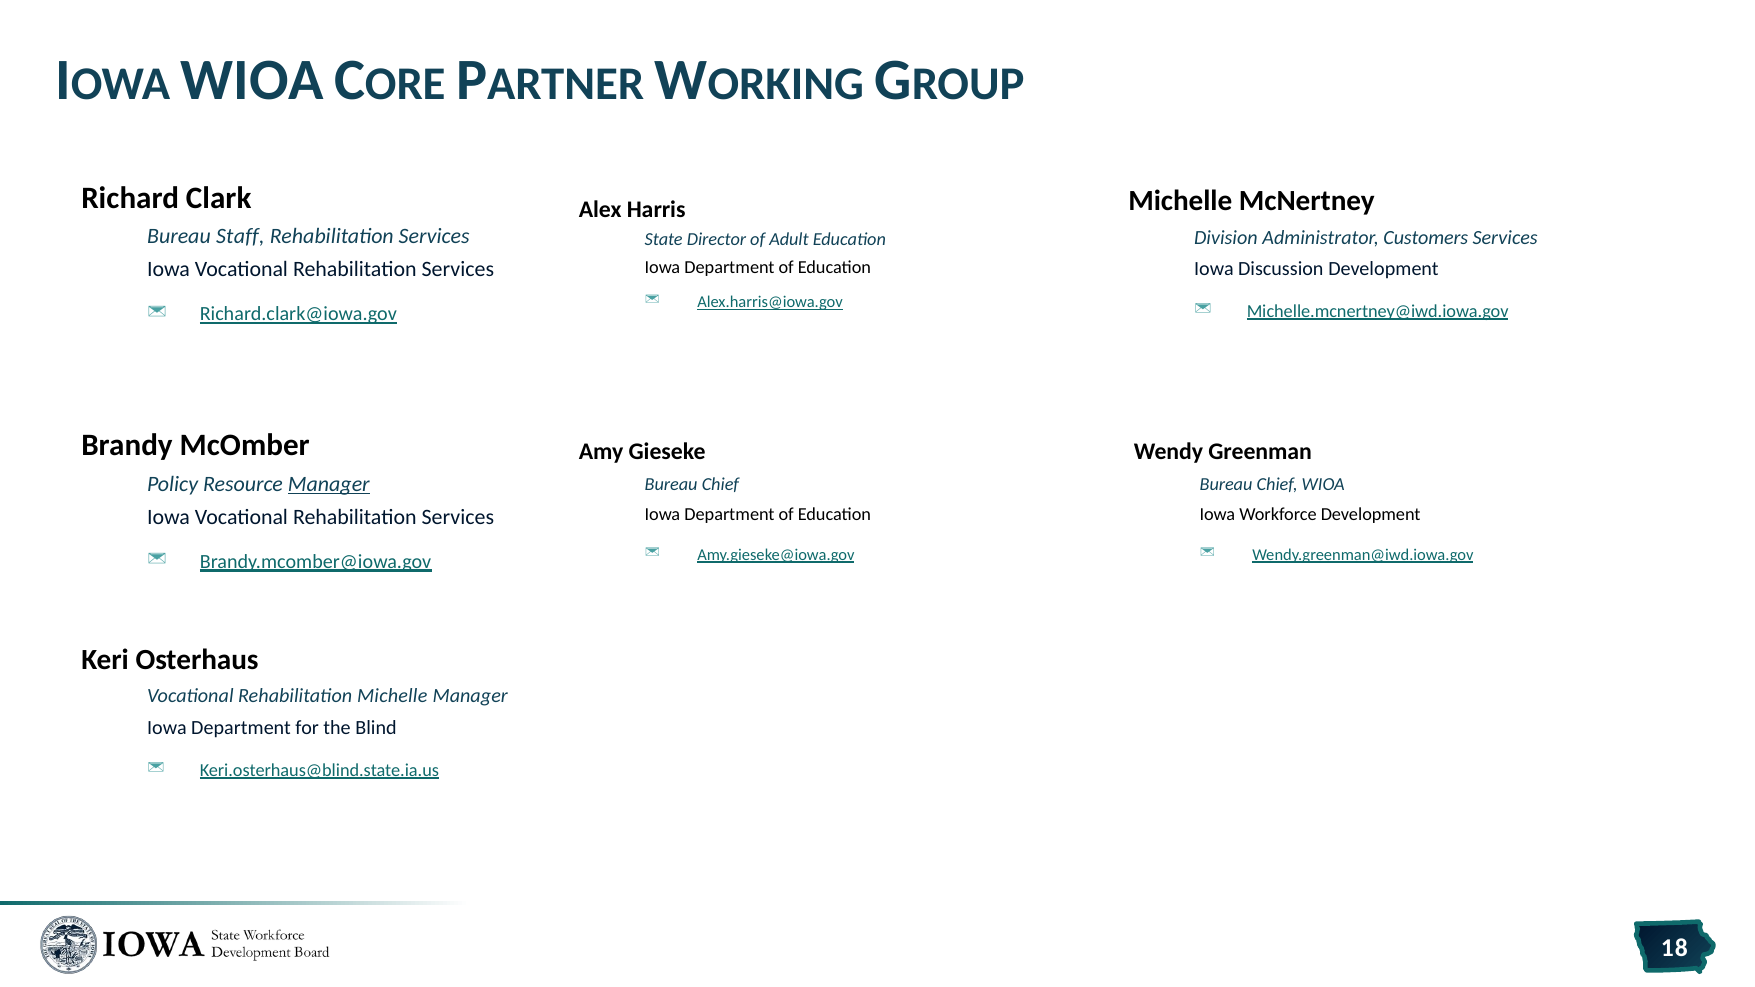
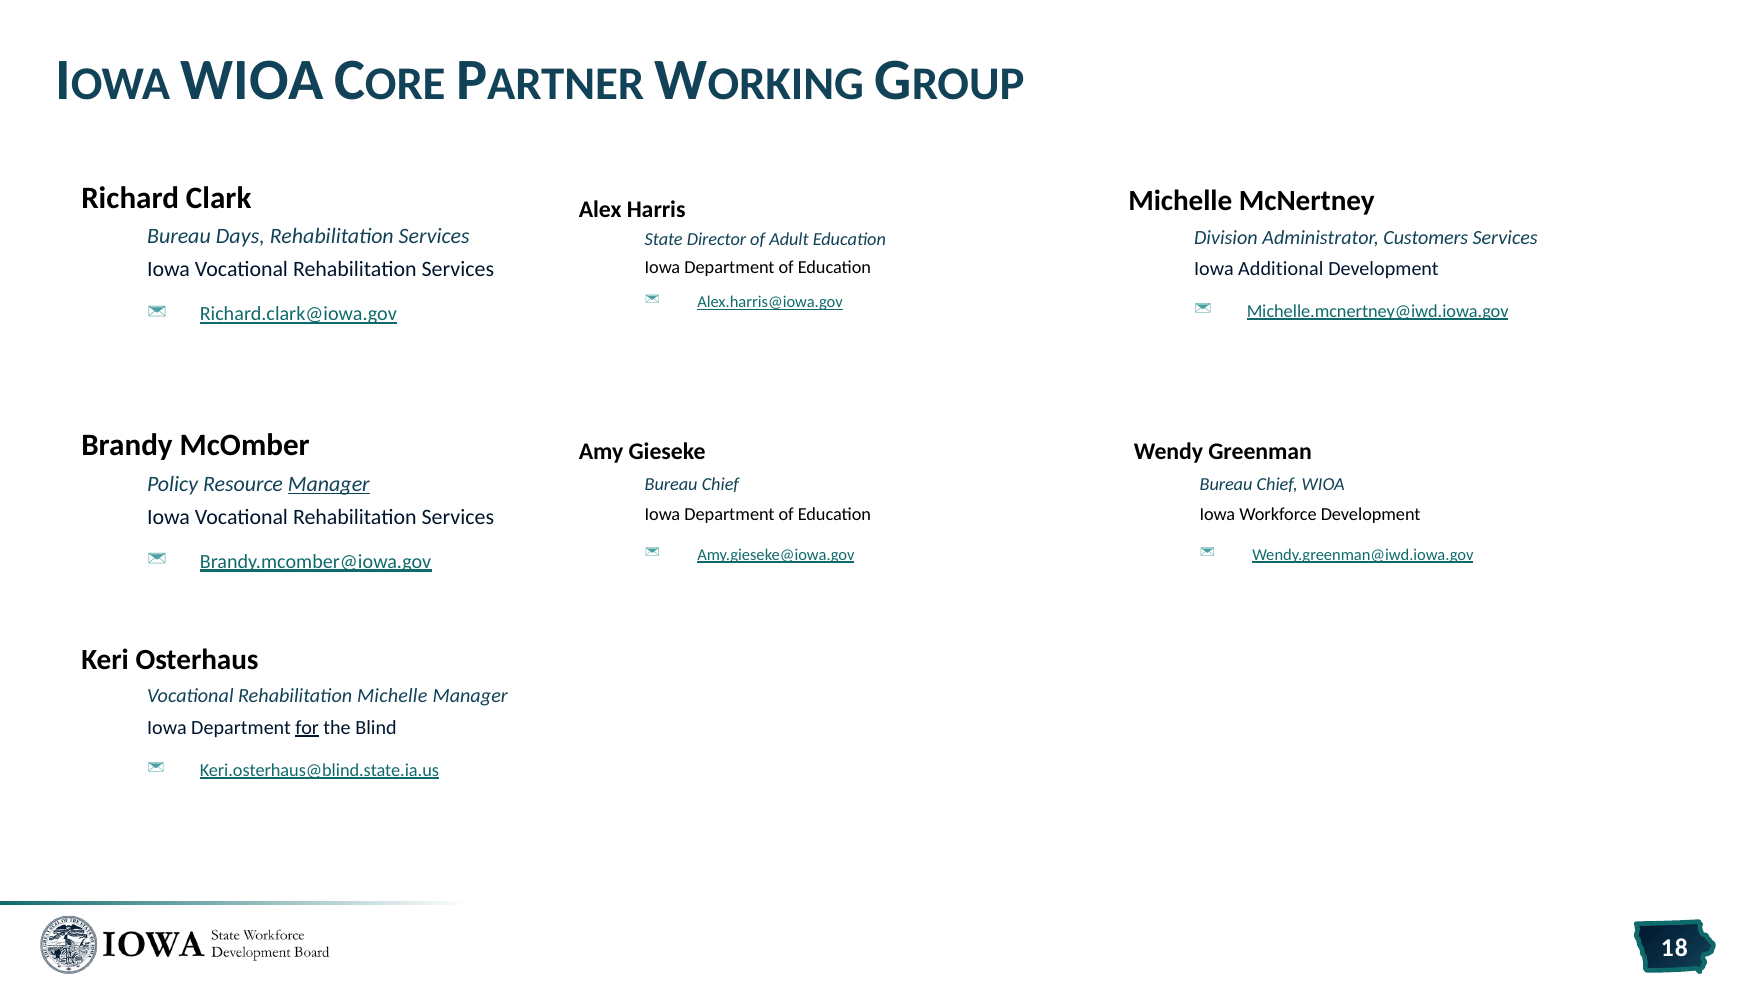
Staff: Staff -> Days
Discussion: Discussion -> Additional
for underline: none -> present
